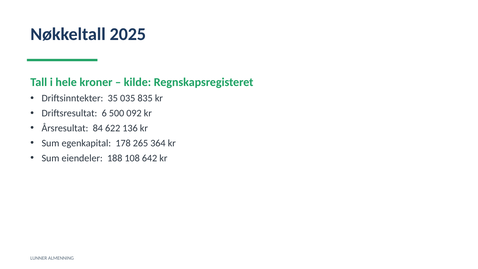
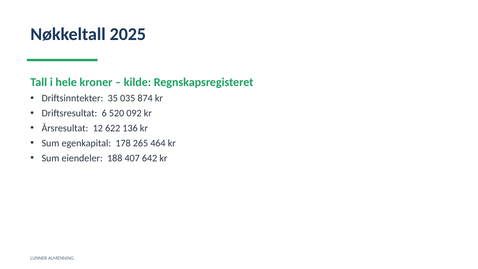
835: 835 -> 874
500: 500 -> 520
84: 84 -> 12
364: 364 -> 464
108: 108 -> 407
